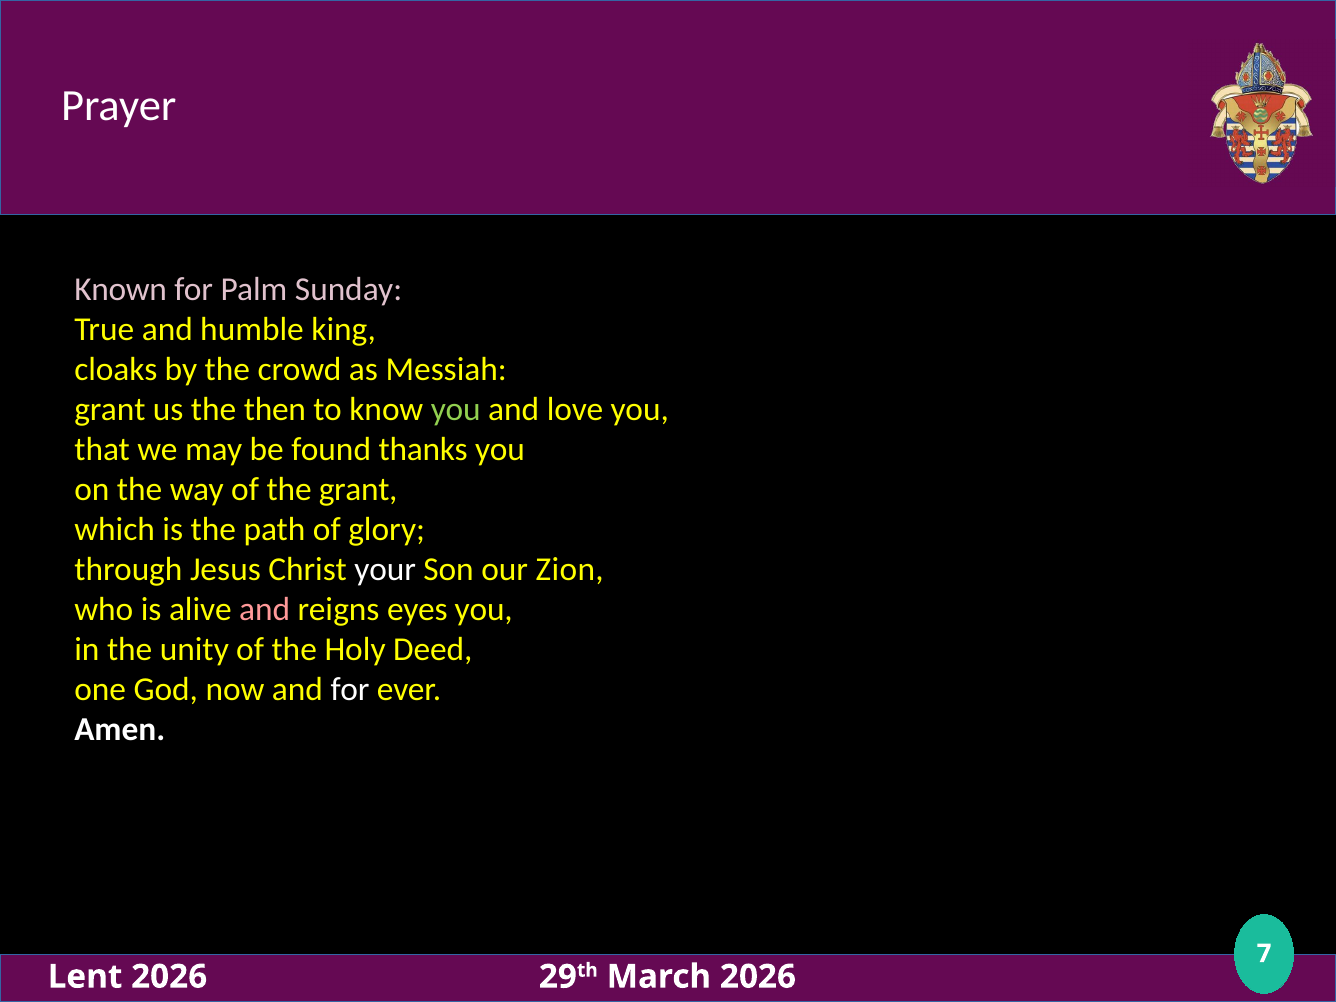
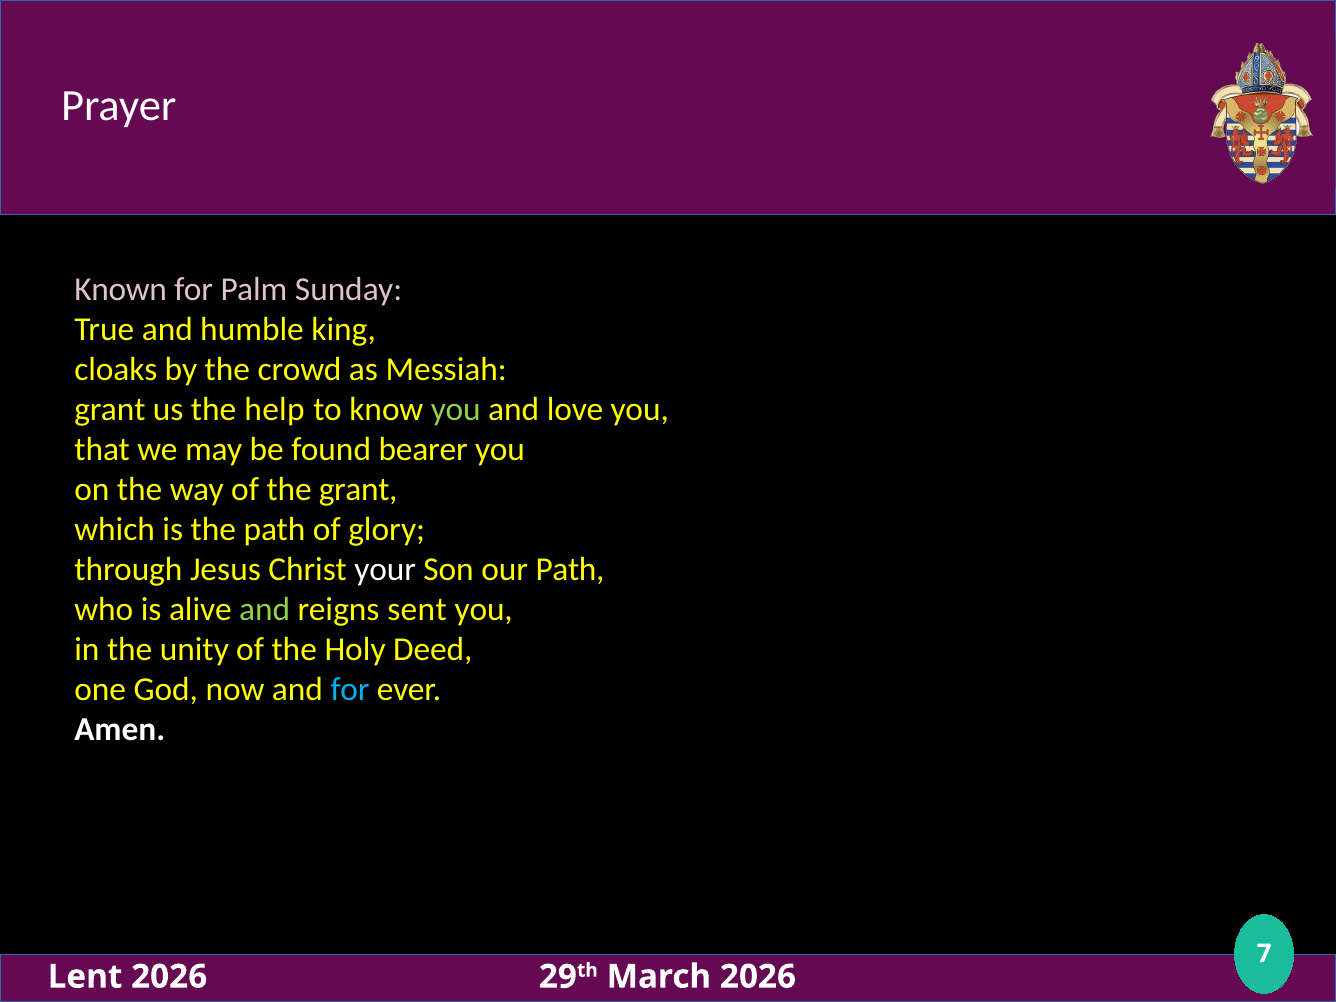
then: then -> help
thanks: thanks -> bearer
our Zion: Zion -> Path
and at (265, 610) colour: pink -> light green
eyes: eyes -> sent
for at (350, 690) colour: white -> light blue
